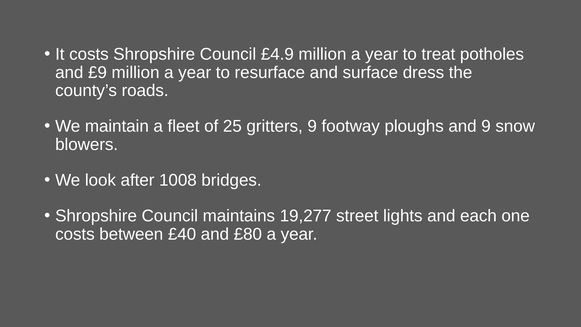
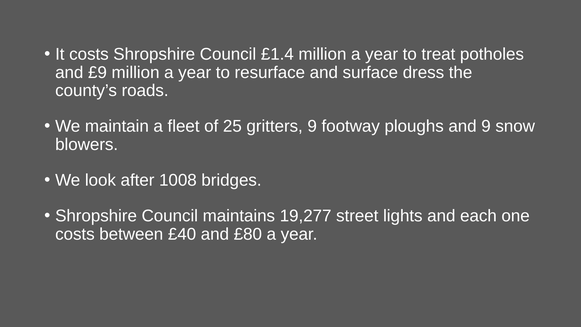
£4.9: £4.9 -> £1.4
